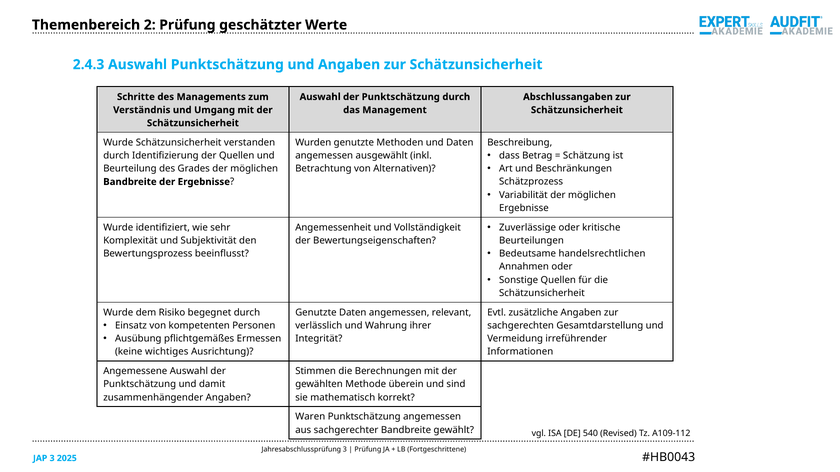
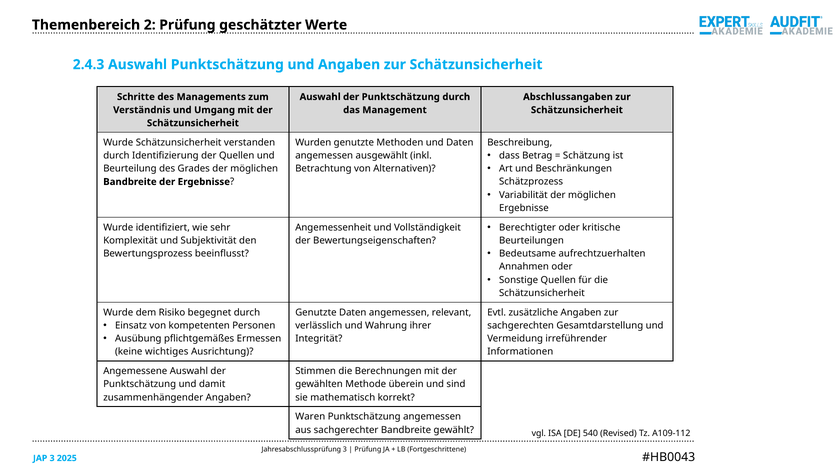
Zuverlässige: Zuverlässige -> Berechtigter
handelsrechtlichen: handelsrechtlichen -> aufrechtzuerhalten
